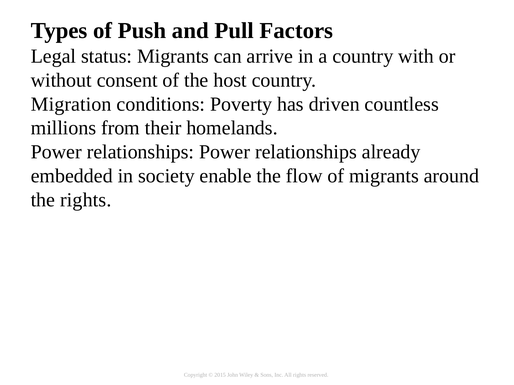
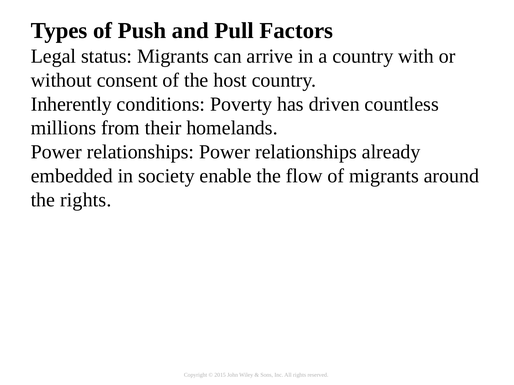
Migration: Migration -> Inherently
